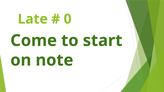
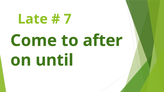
0: 0 -> 7
start: start -> after
note: note -> until
